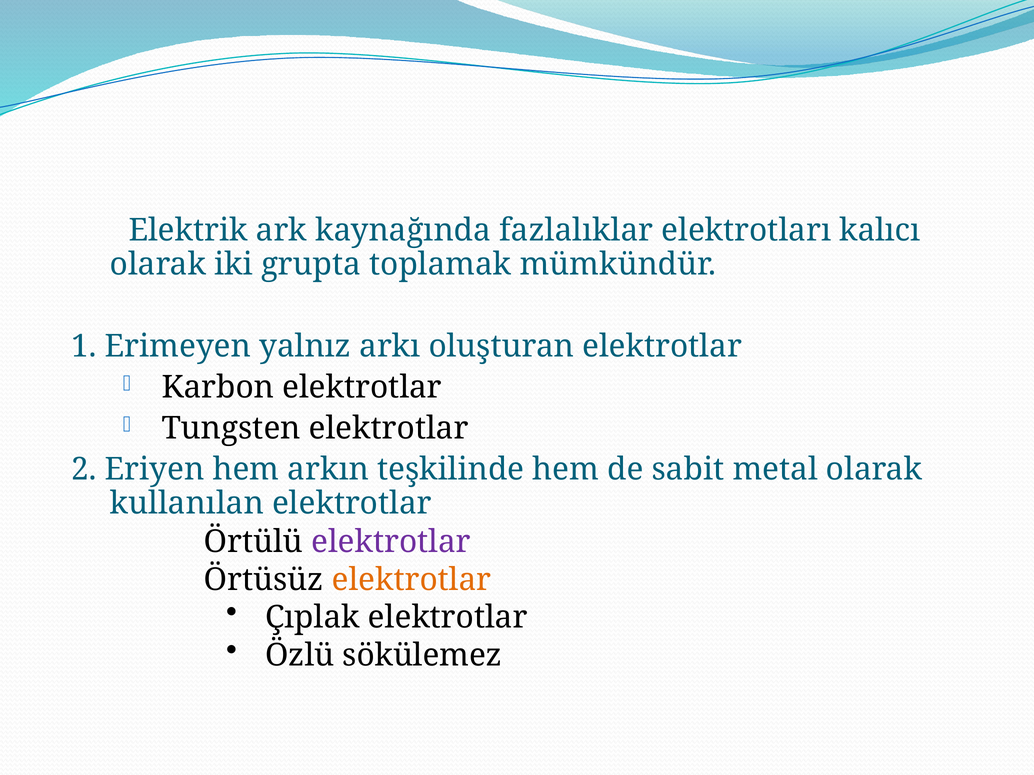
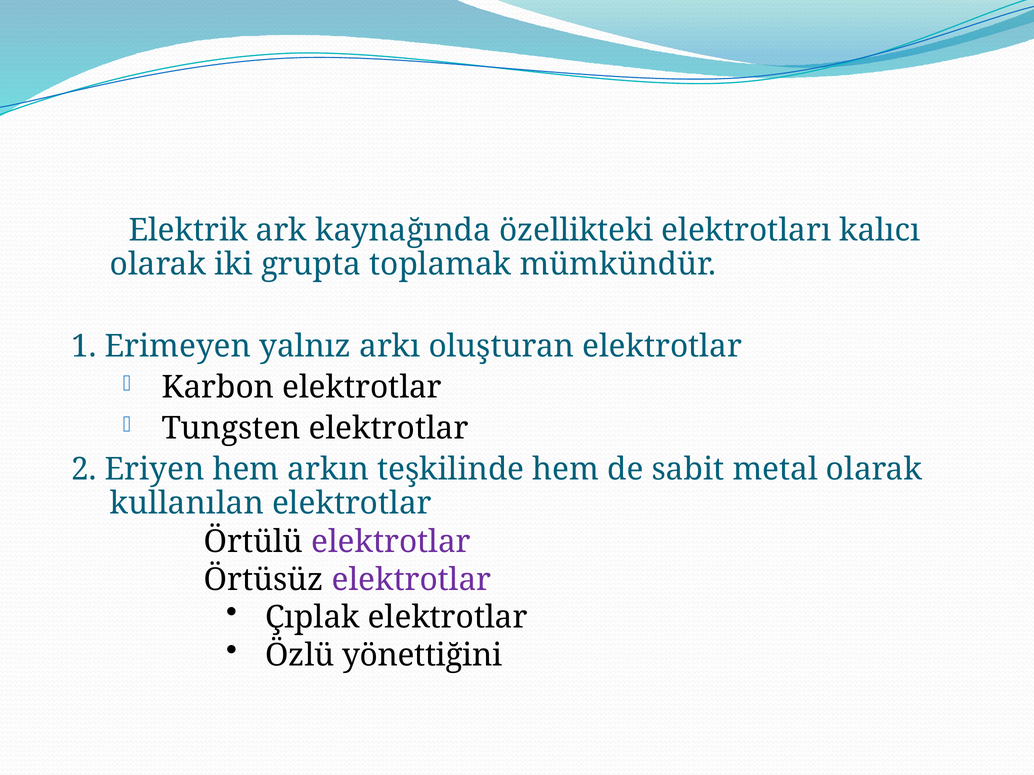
fazlalıklar: fazlalıklar -> özellikteki
elektrotlar at (411, 580) colour: orange -> purple
sökülemez: sökülemez -> yönettiğini
